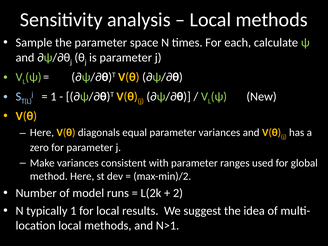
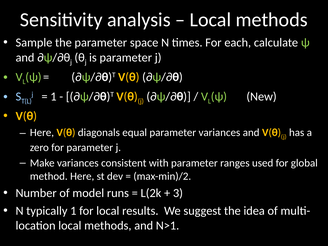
2: 2 -> 3
